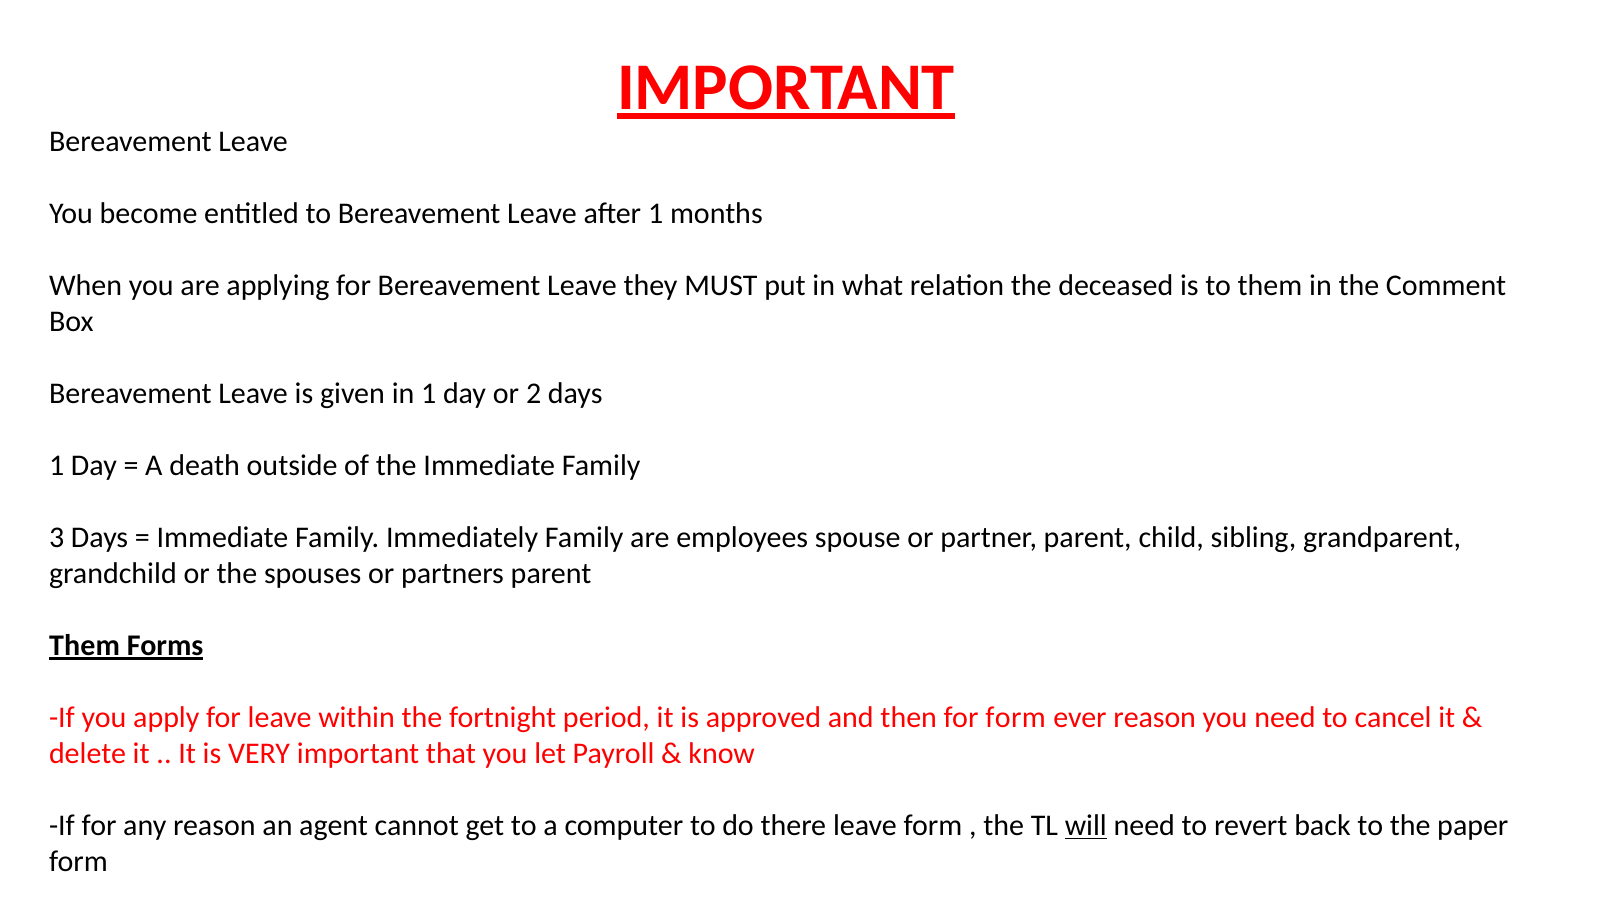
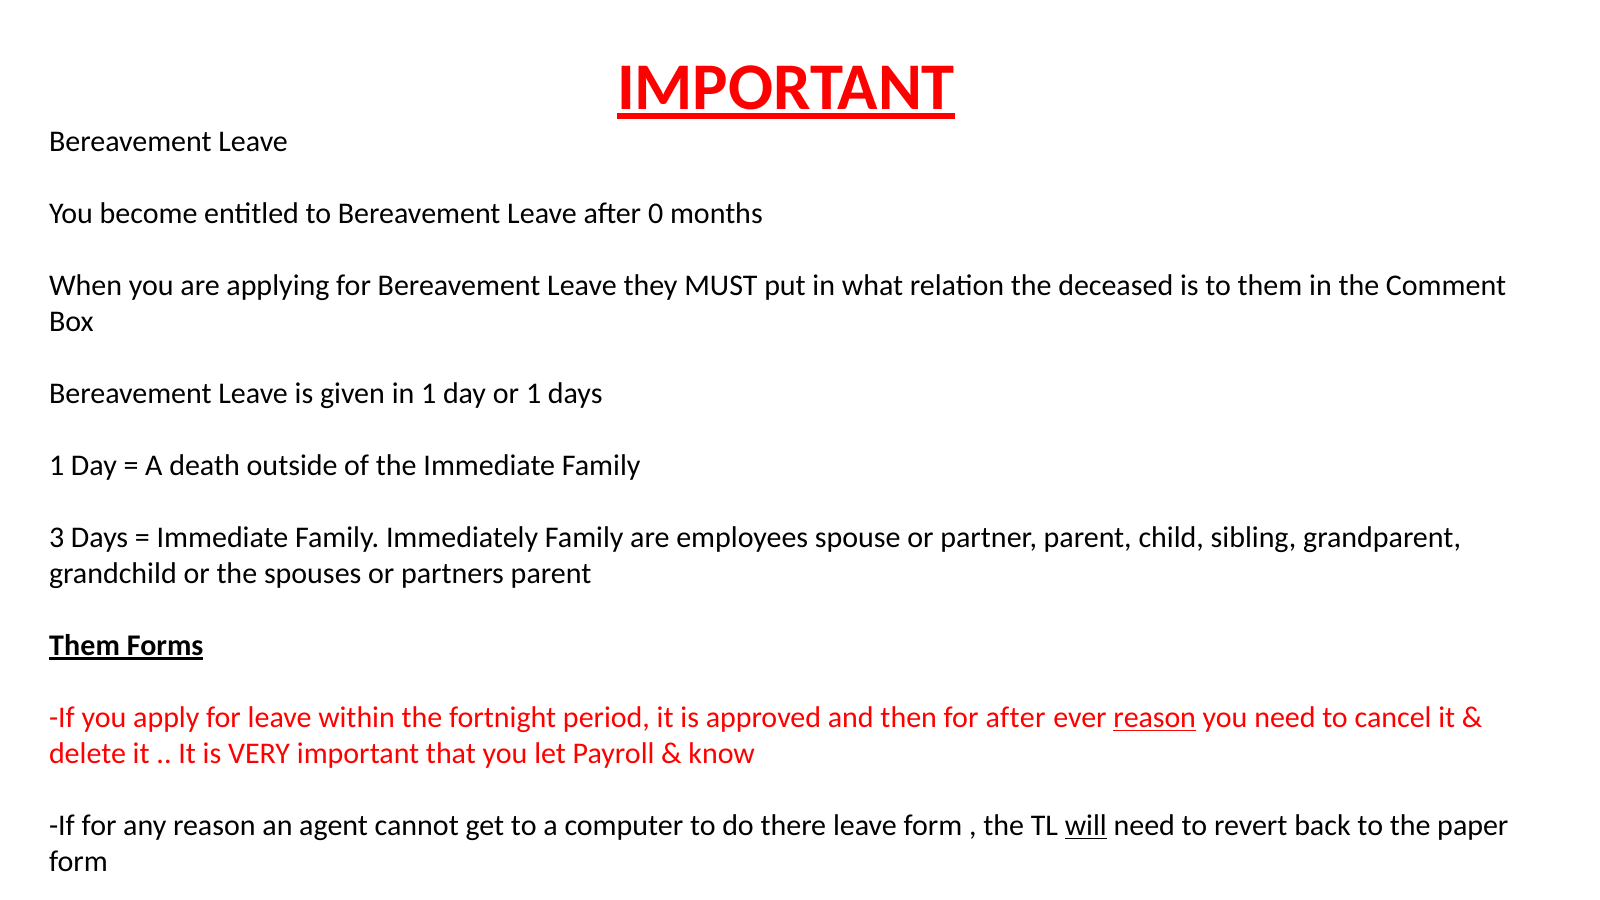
after 1: 1 -> 0
or 2: 2 -> 1
for form: form -> after
reason at (1155, 718) underline: none -> present
